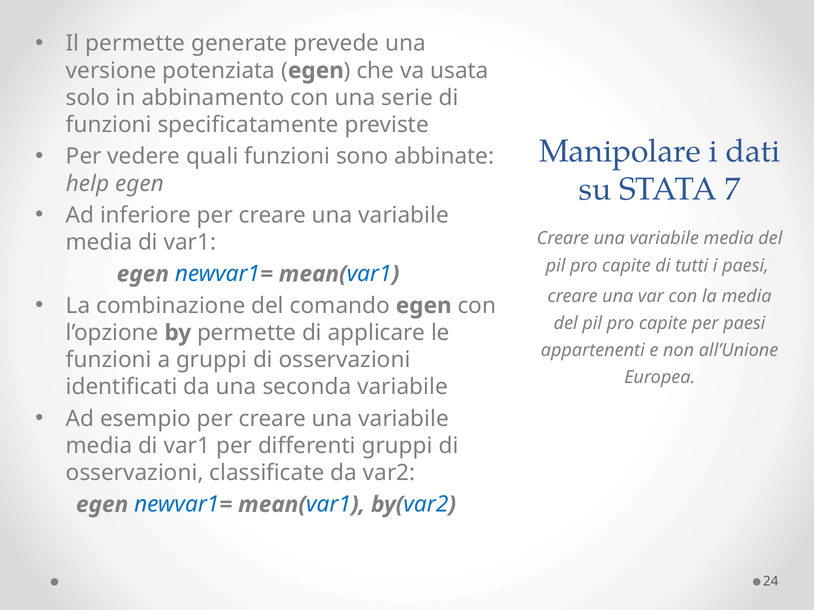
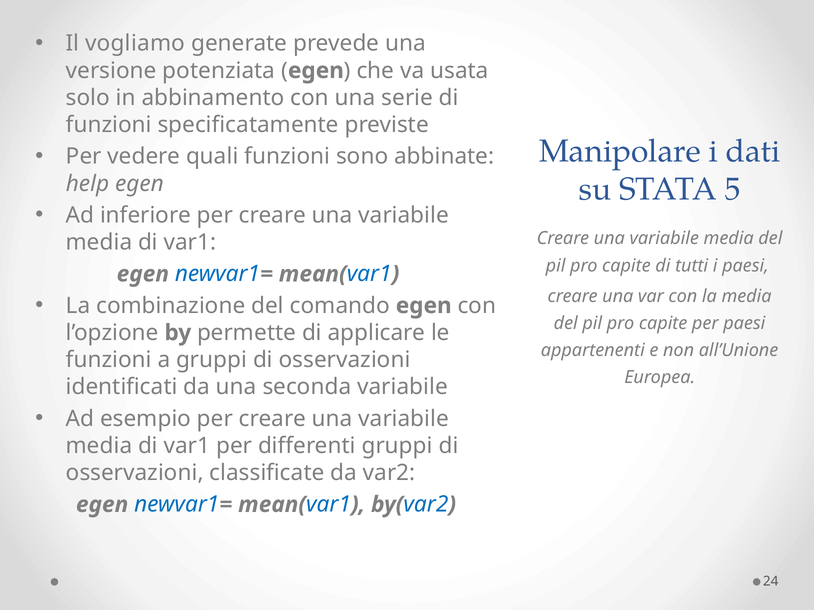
Il permette: permette -> vogliamo
7: 7 -> 5
